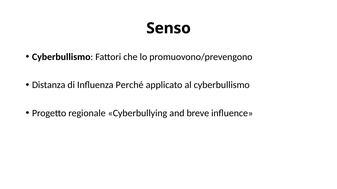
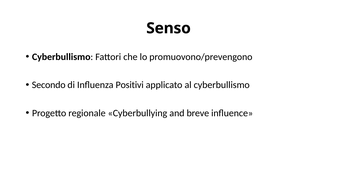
Distanza: Distanza -> Secondo
Perché: Perché -> Positivi
